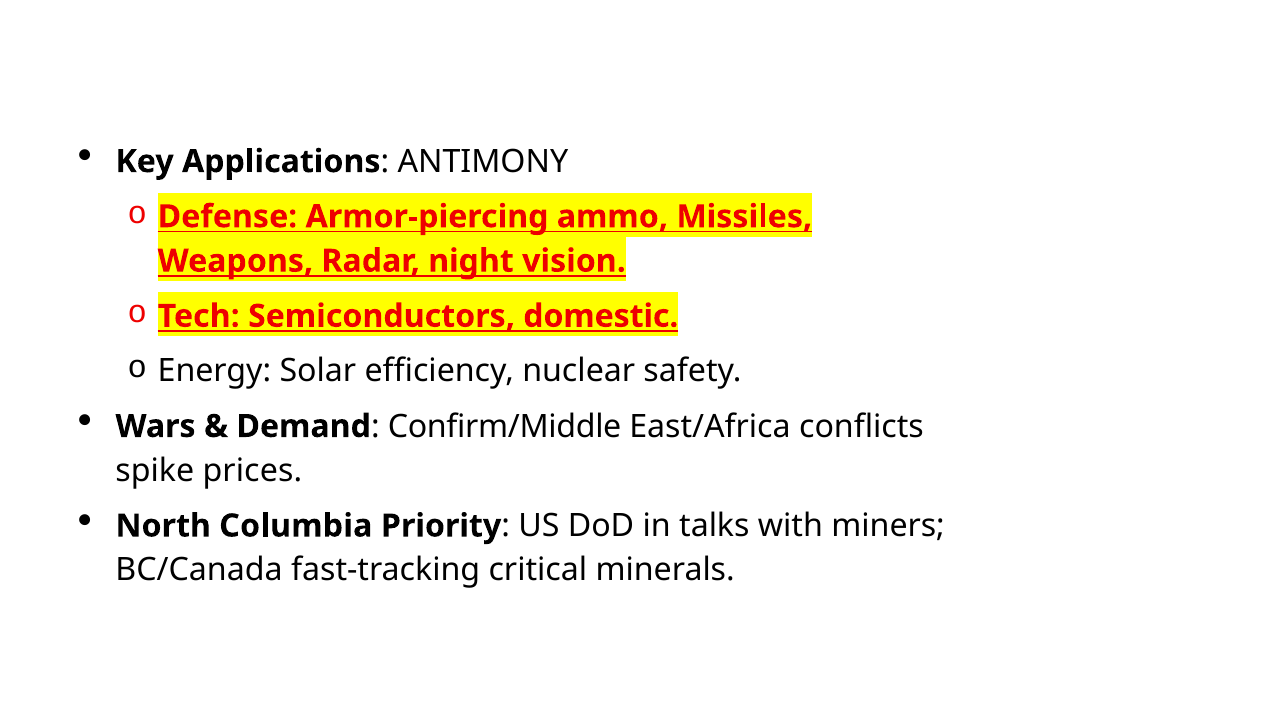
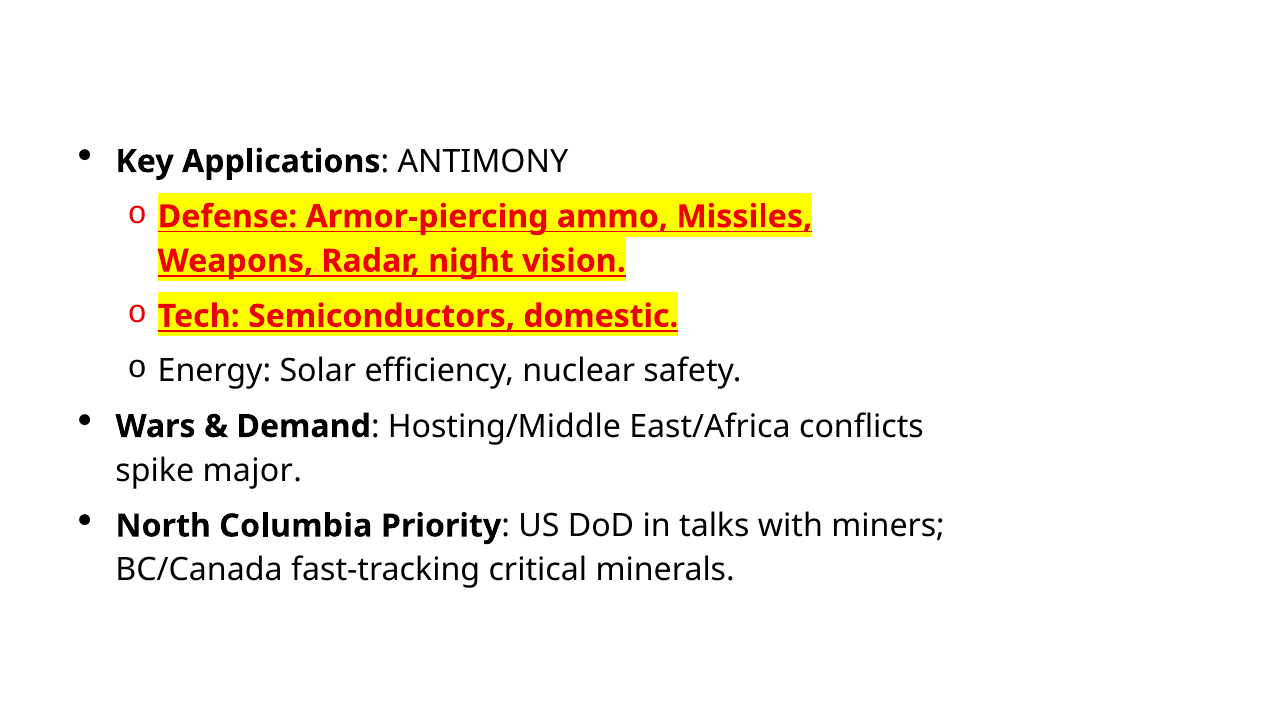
Confirm/Middle: Confirm/Middle -> Hosting/Middle
prices: prices -> major
